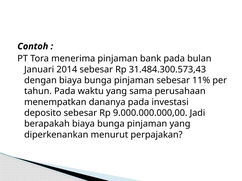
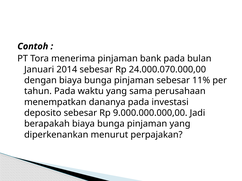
31.484.300.573,43: 31.484.300.573,43 -> 24.000.070.000,00
